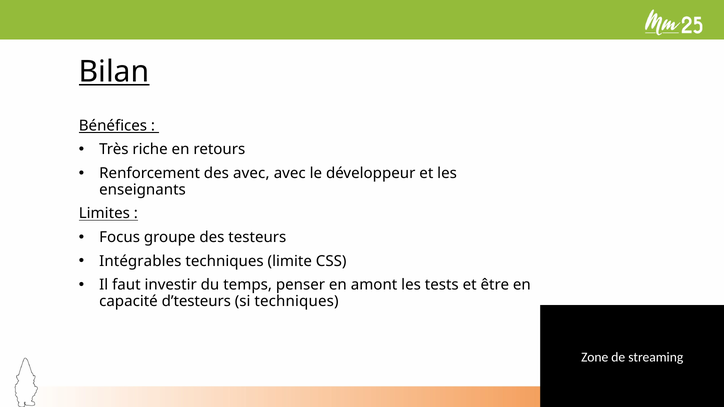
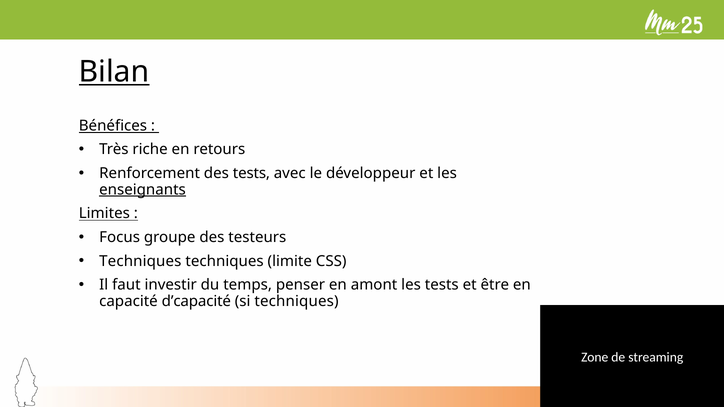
des avec: avec -> tests
enseignants underline: none -> present
Intégrables at (140, 261): Intégrables -> Techniques
d’testeurs: d’testeurs -> d’capacité
